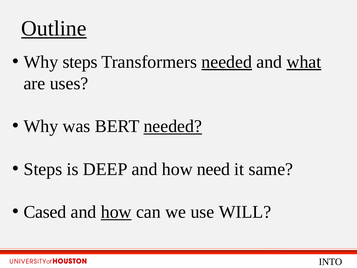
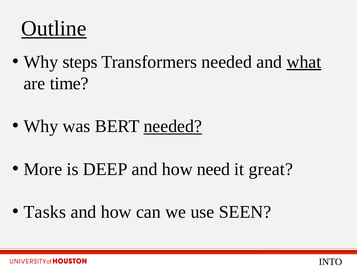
needed at (227, 62) underline: present -> none
uses: uses -> time
Steps at (43, 169): Steps -> More
same: same -> great
Cased: Cased -> Tasks
how at (116, 212) underline: present -> none
WILL: WILL -> SEEN
